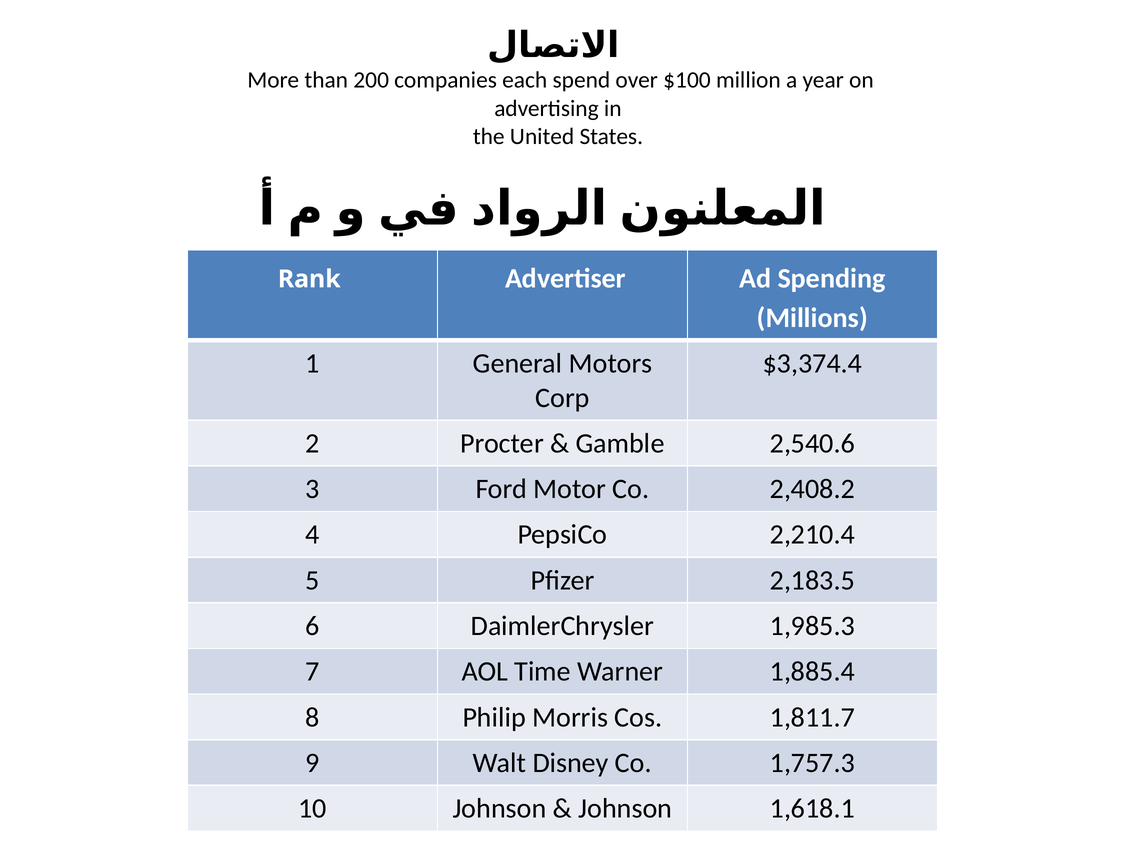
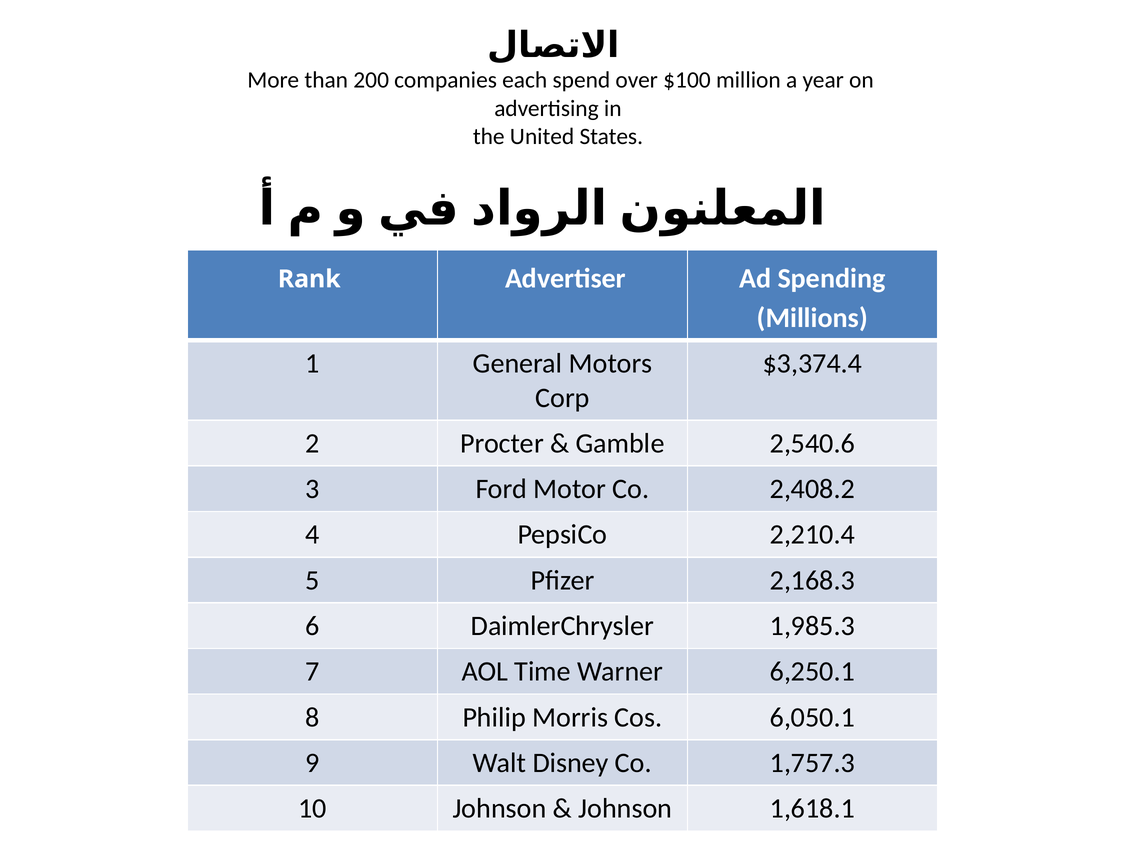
2,183.5: 2,183.5 -> 2,168.3
1,885.4: 1,885.4 -> 6,250.1
1,811.7: 1,811.7 -> 6,050.1
